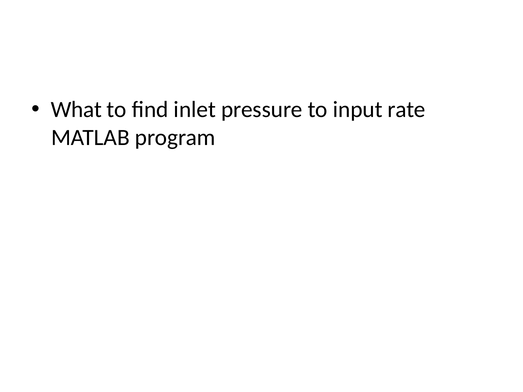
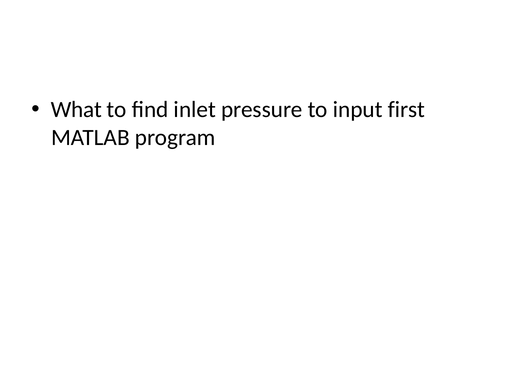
rate: rate -> first
